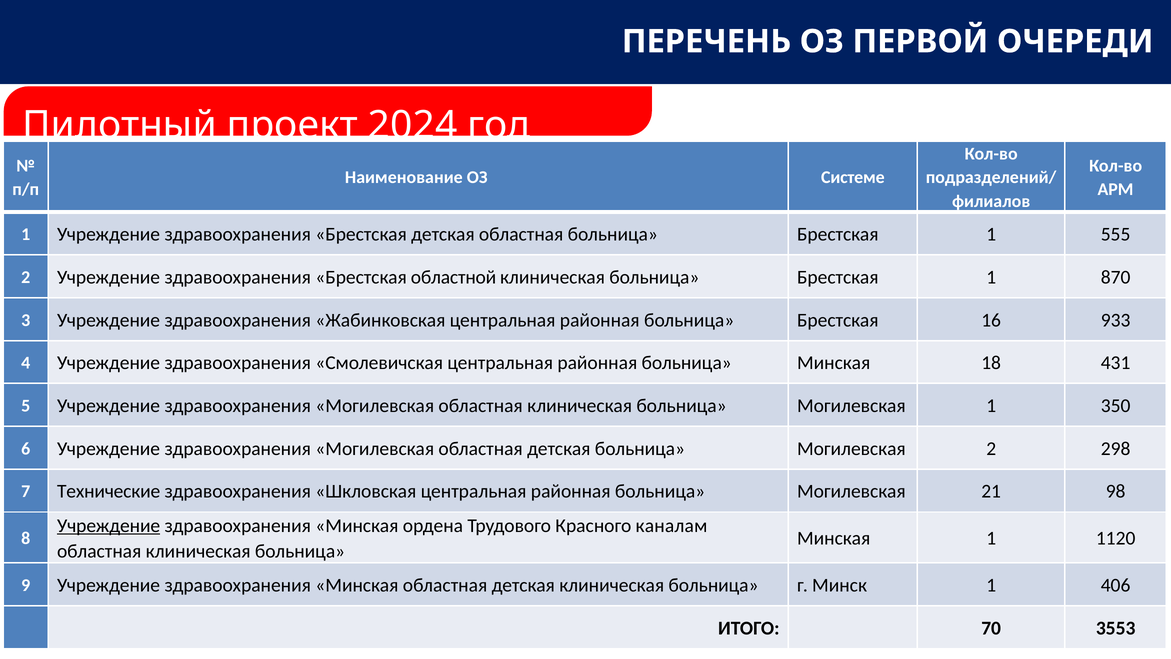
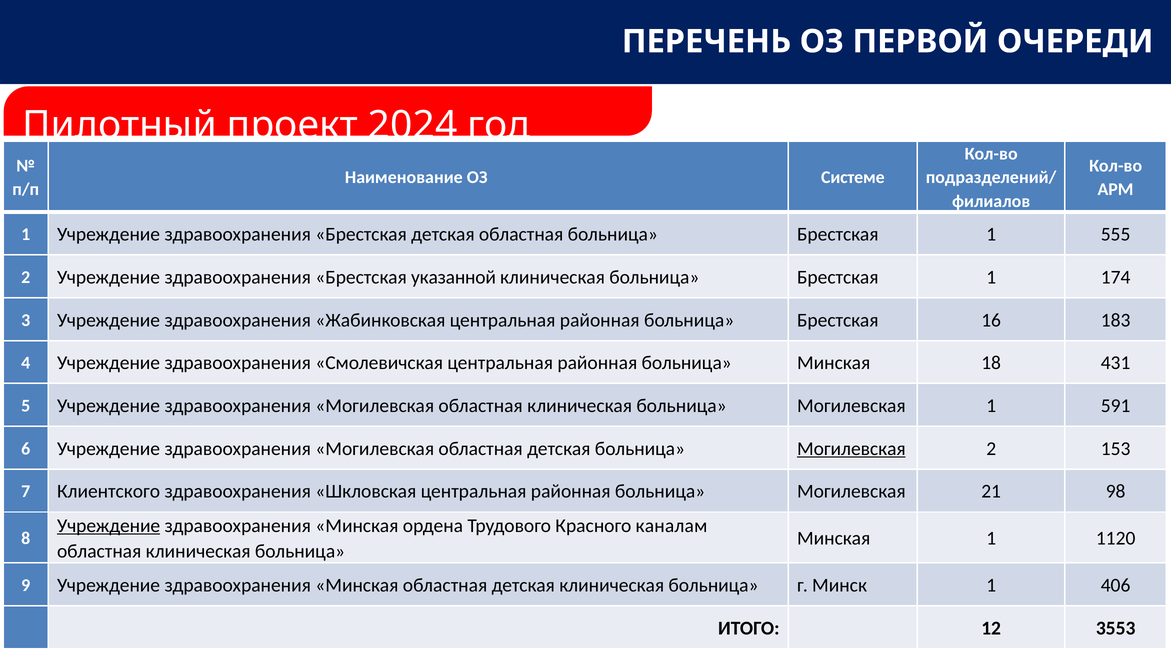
областной: областной -> указанной
870: 870 -> 174
933: 933 -> 183
350: 350 -> 591
Могилевская at (851, 449) underline: none -> present
298: 298 -> 153
Технические: Технические -> Клиентского
70: 70 -> 12
